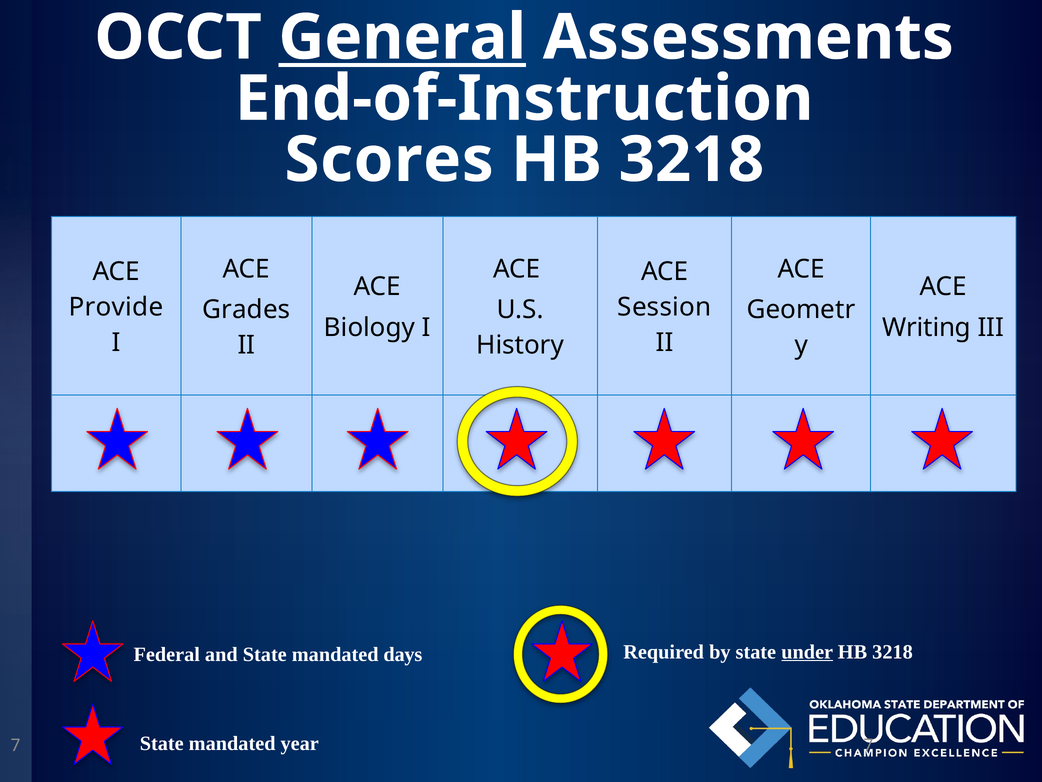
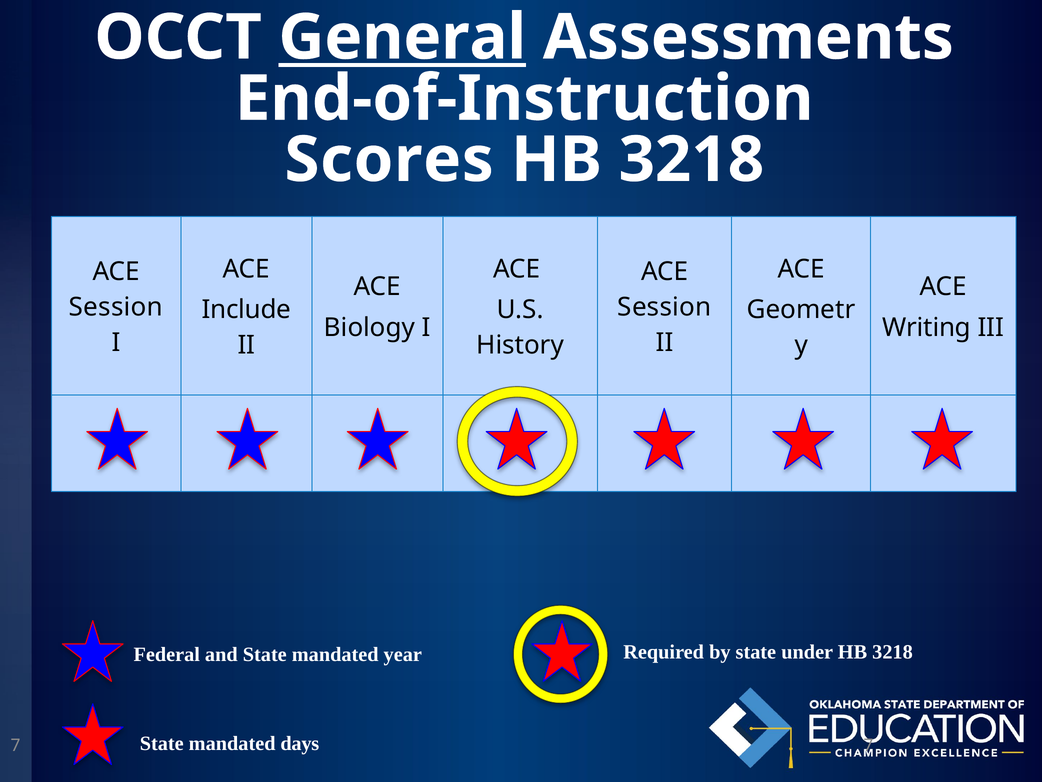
Provide at (116, 307): Provide -> Session
Grades: Grades -> Include
under underline: present -> none
days: days -> year
year: year -> days
